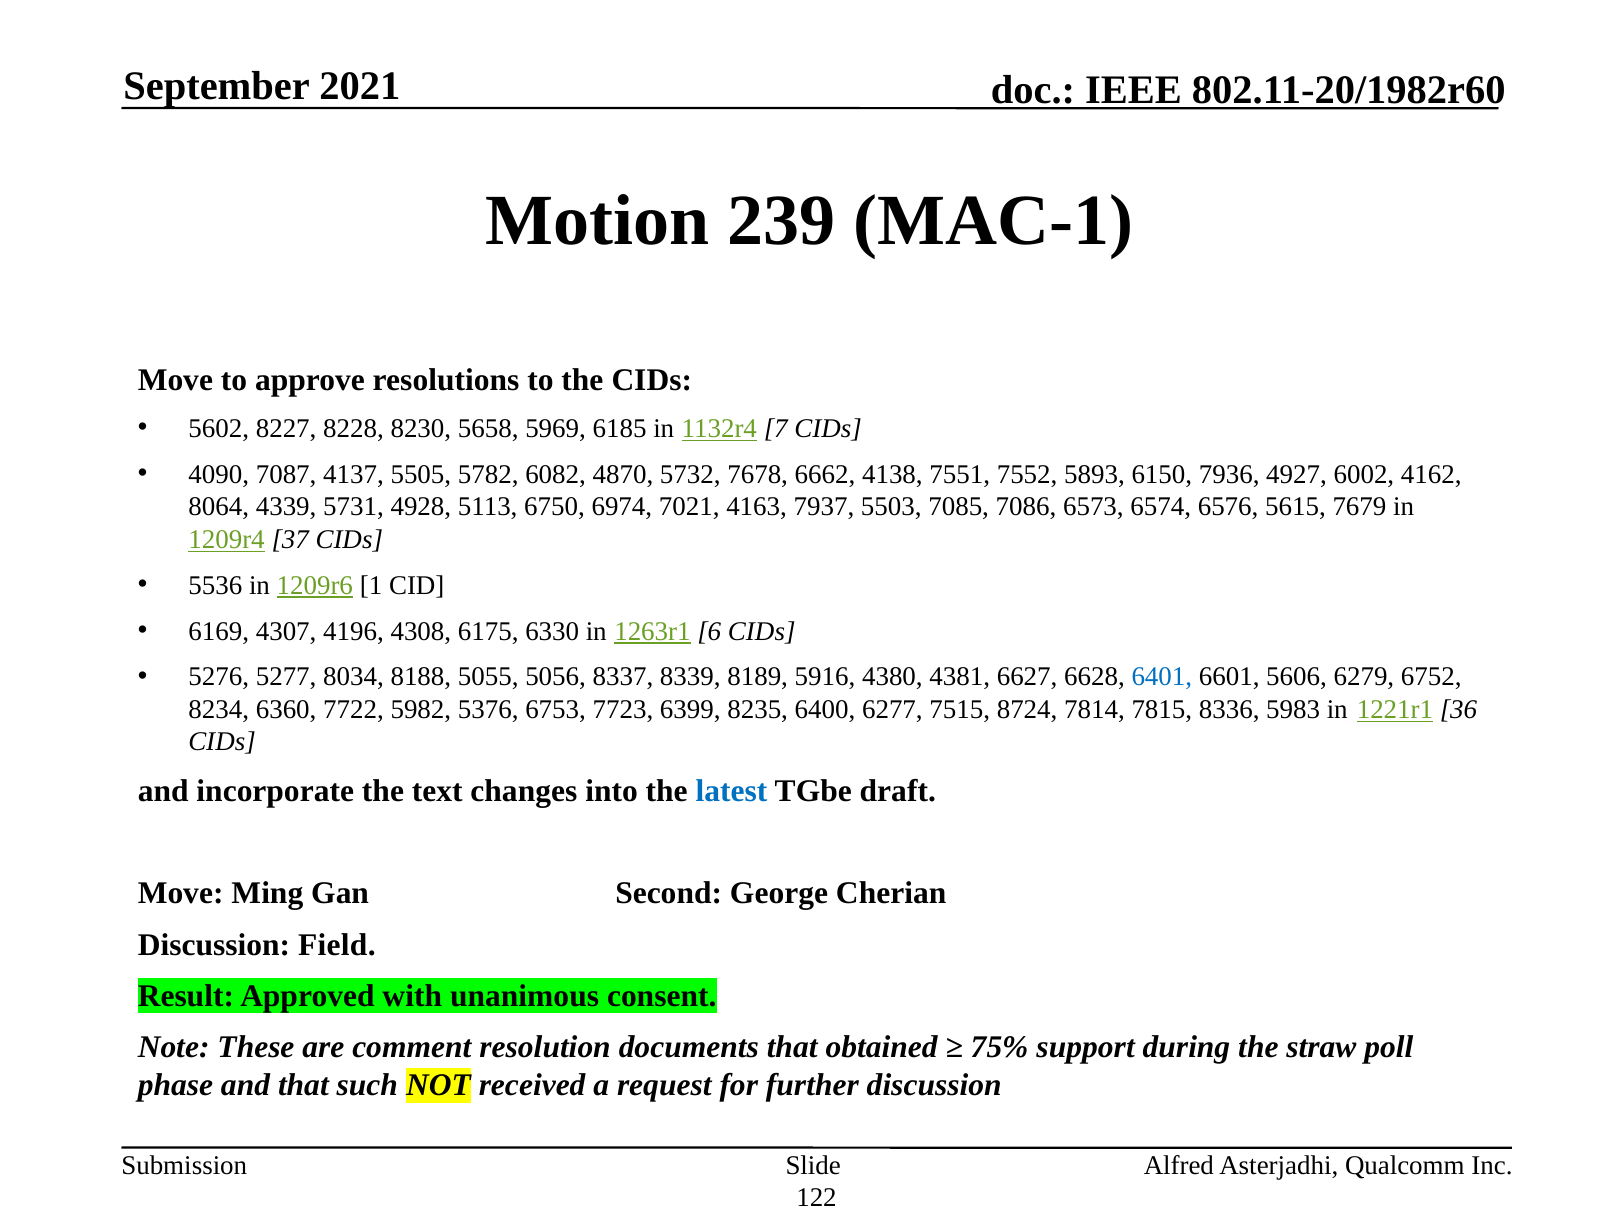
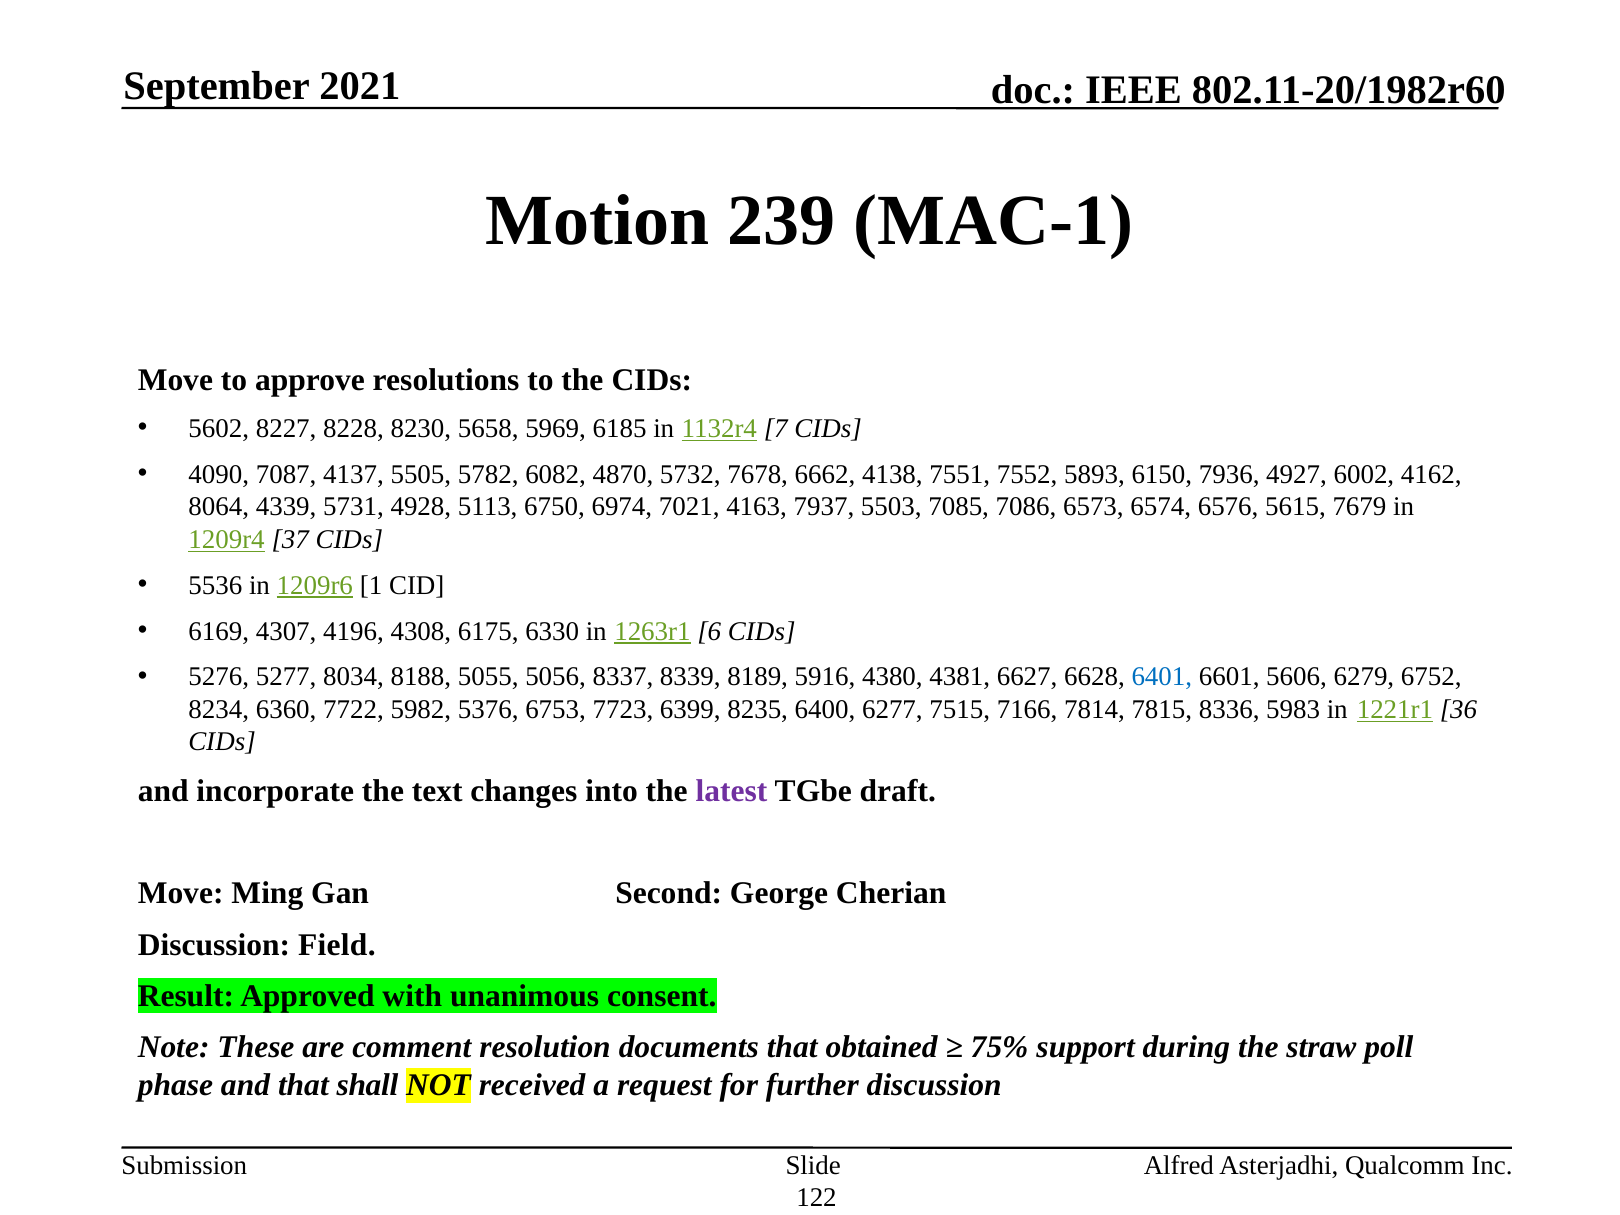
8724: 8724 -> 7166
latest colour: blue -> purple
such: such -> shall
